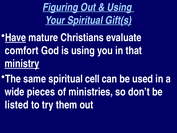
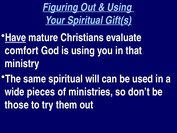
ministry underline: present -> none
cell: cell -> will
listed: listed -> those
